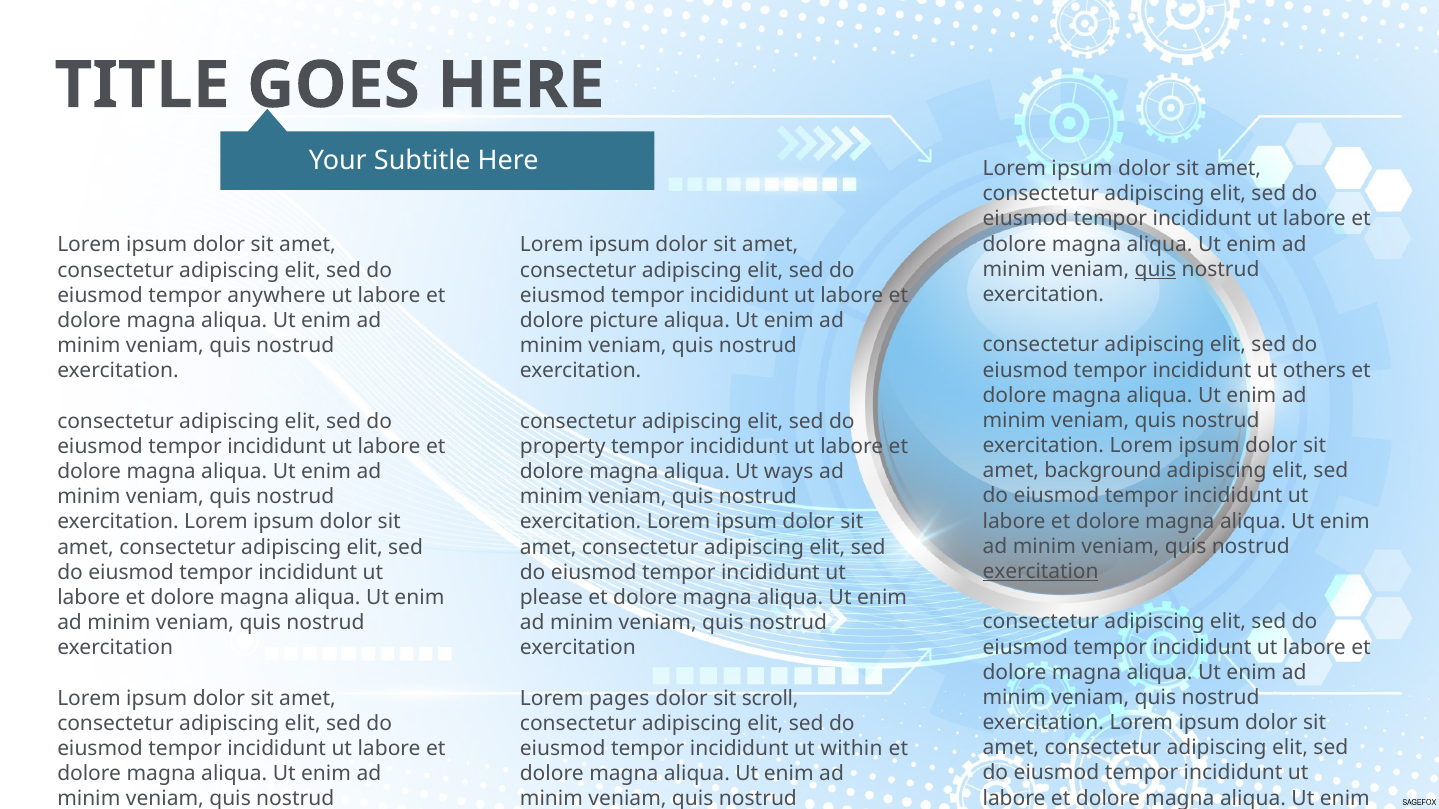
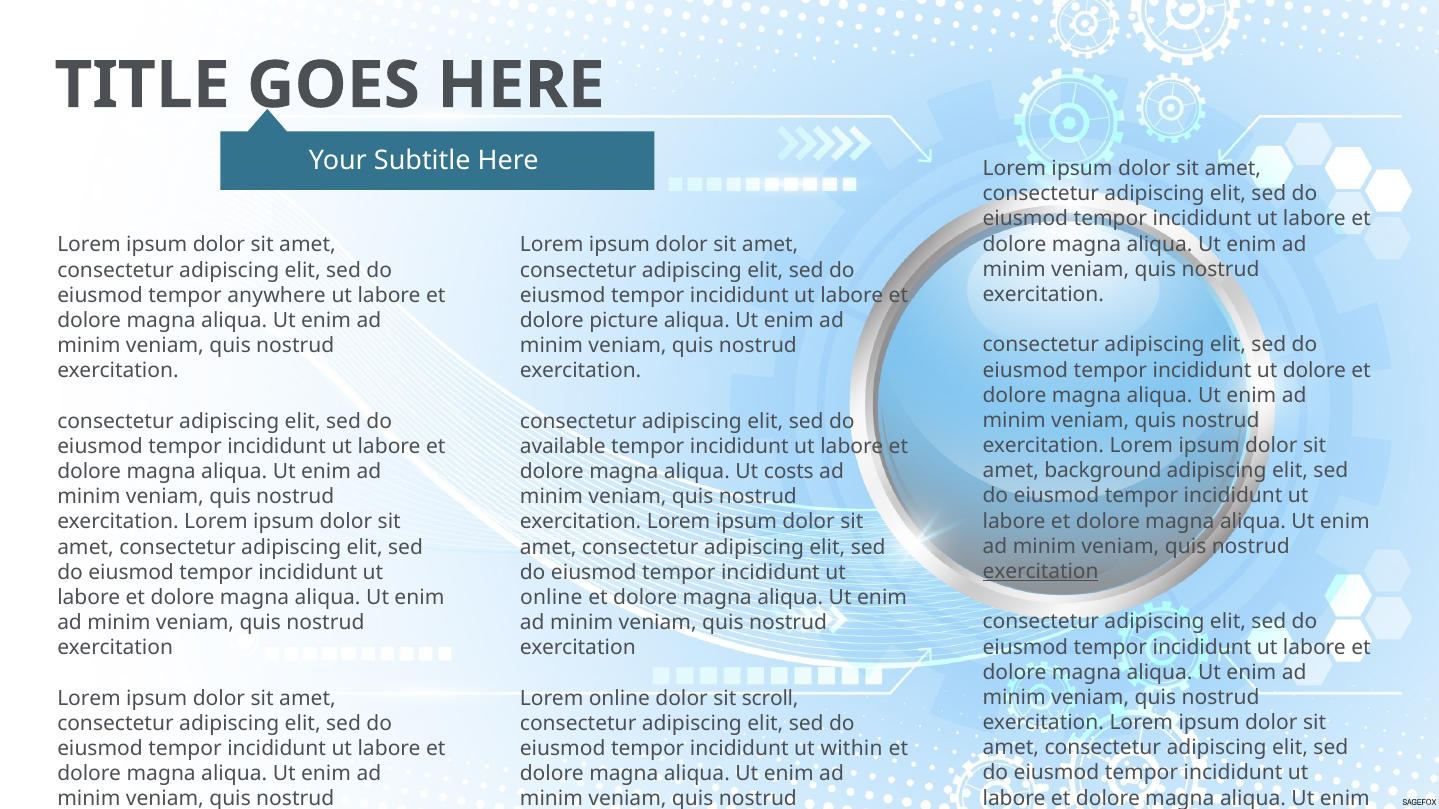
quis at (1155, 270) underline: present -> none
ut others: others -> dolore
property: property -> available
ways: ways -> costs
please at (551, 598): please -> online
Lorem pages: pages -> online
